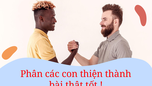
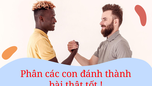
thiện: thiện -> đánh
